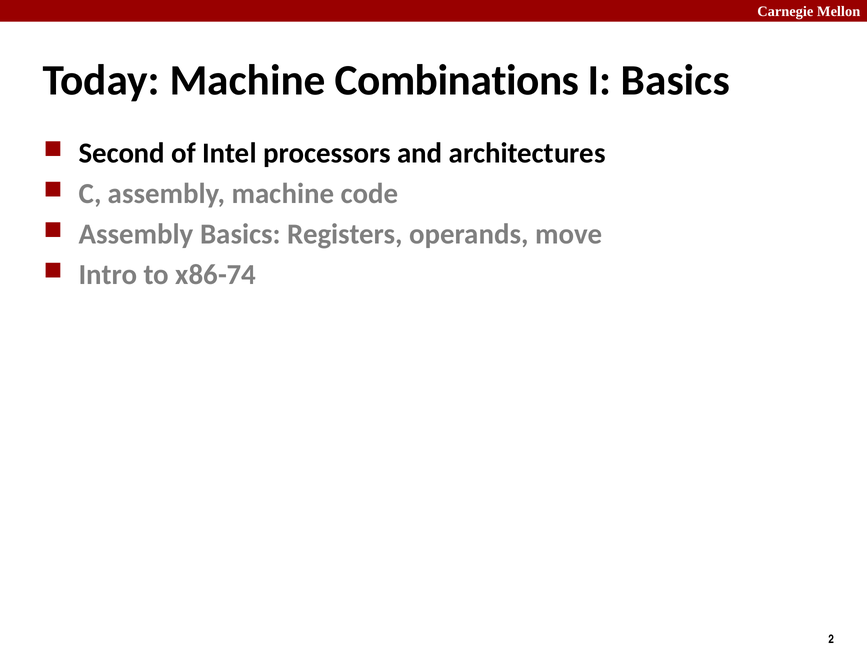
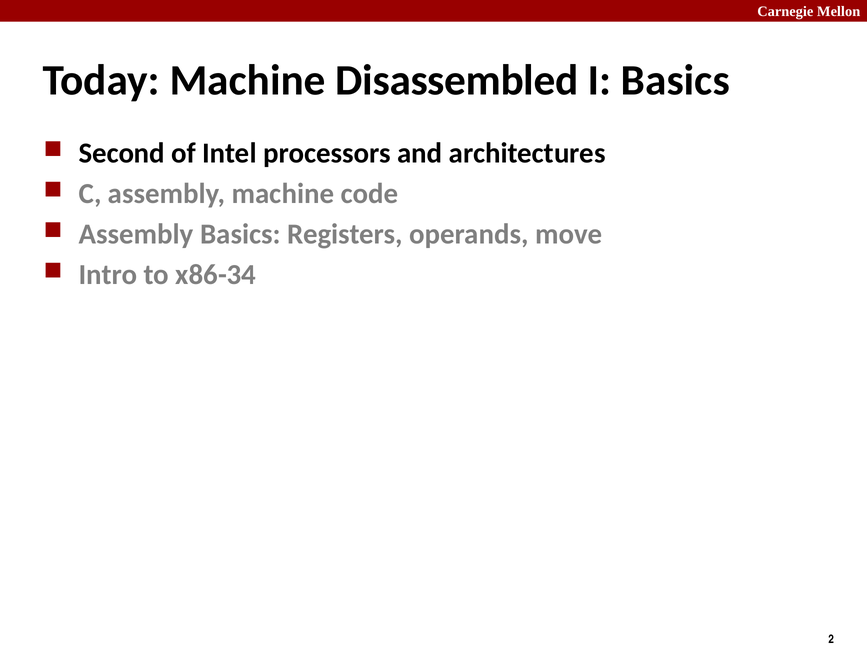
Combinations: Combinations -> Disassembled
x86-74: x86-74 -> x86-34
